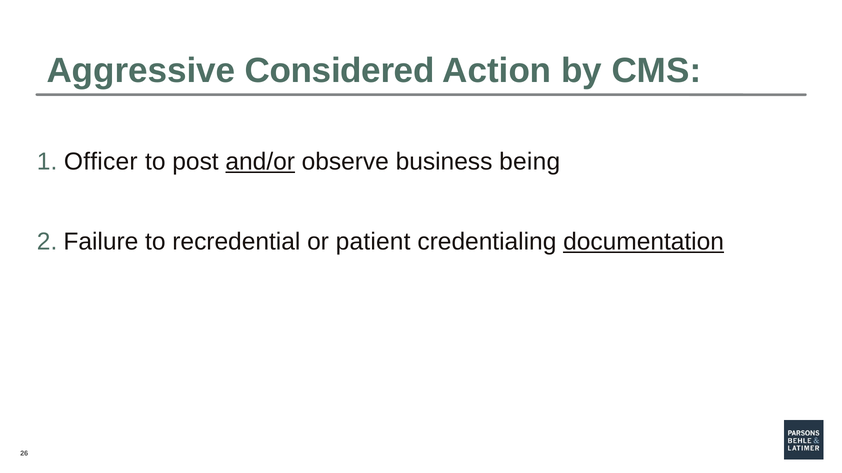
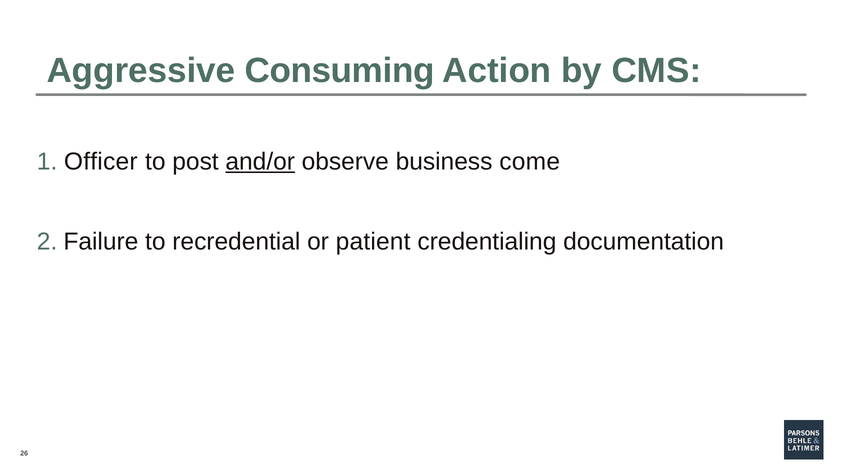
Considered: Considered -> Consuming
being: being -> come
documentation underline: present -> none
